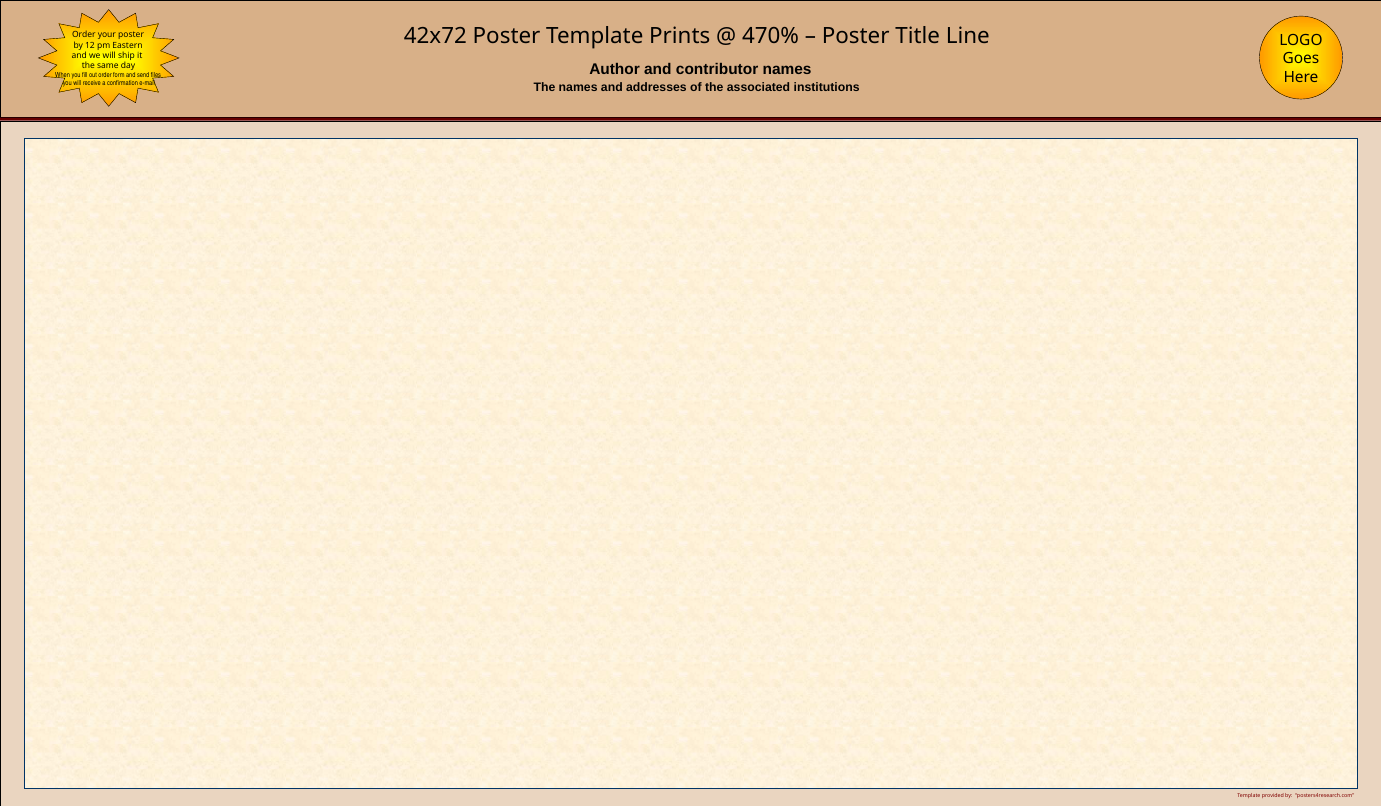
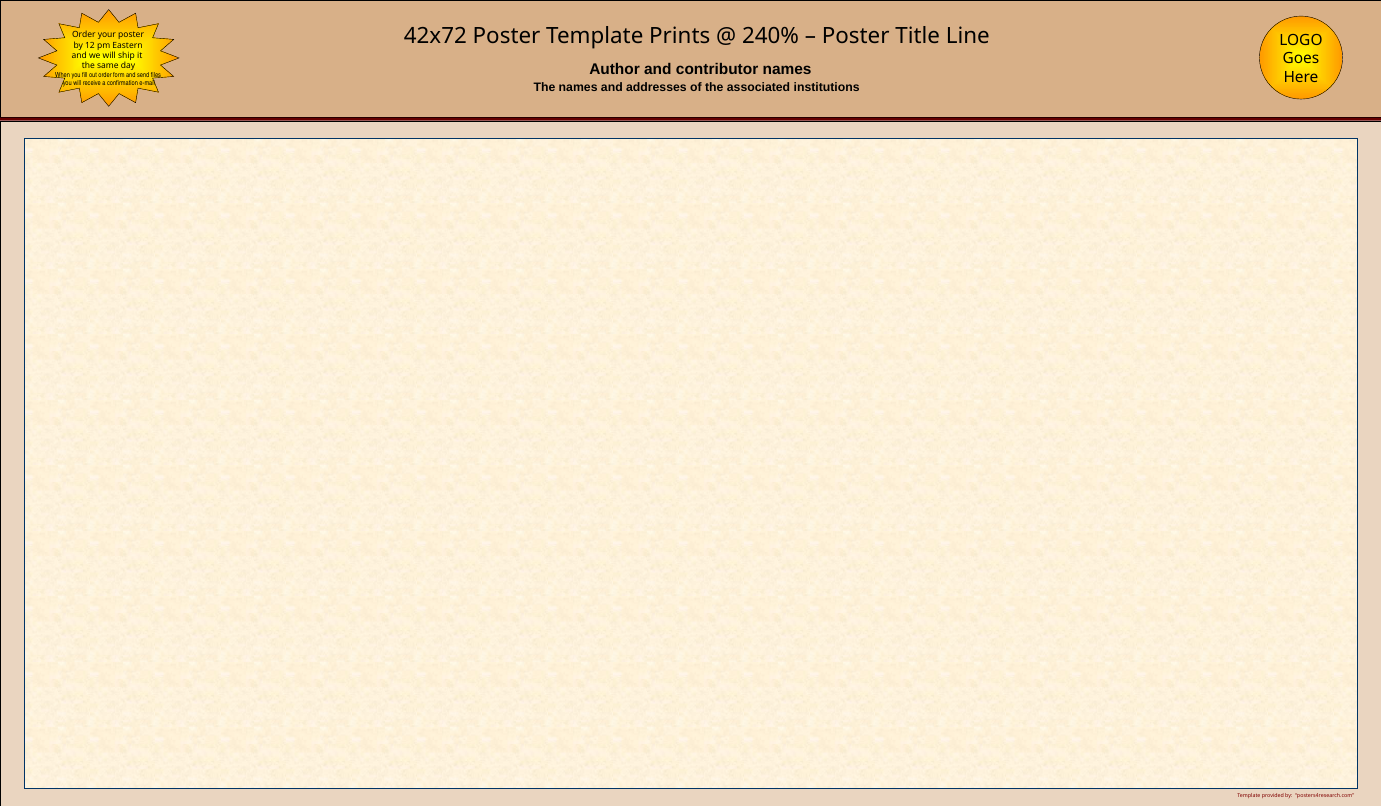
470%: 470% -> 240%
